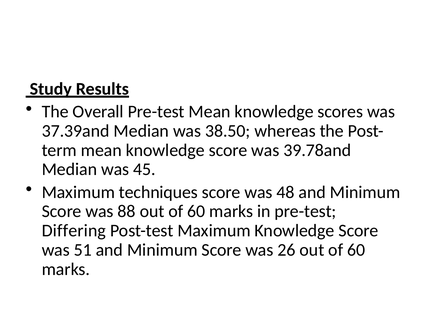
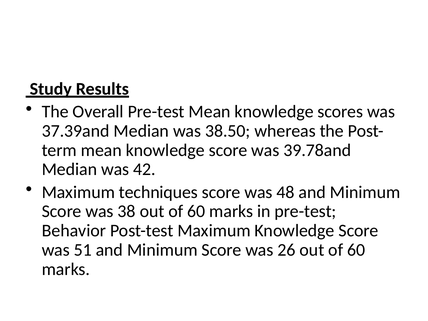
45: 45 -> 42
88: 88 -> 38
Differing: Differing -> Behavior
